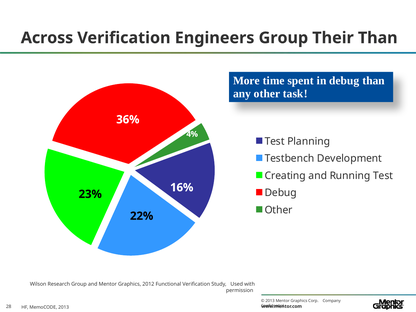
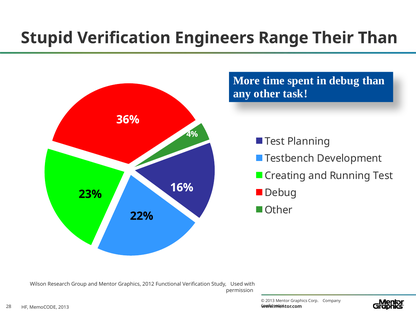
Across: Across -> Stupid
Engineers Group: Group -> Range
